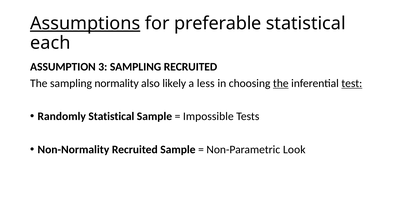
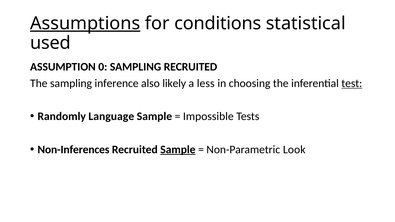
preferable: preferable -> conditions
each: each -> used
3: 3 -> 0
normality: normality -> inference
the at (281, 83) underline: present -> none
Randomly Statistical: Statistical -> Language
Non-Normality: Non-Normality -> Non-Inferences
Sample at (178, 150) underline: none -> present
